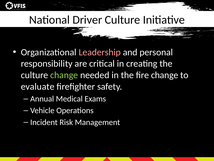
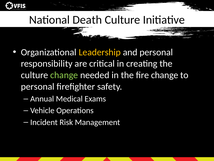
Driver: Driver -> Death
Leadership colour: pink -> yellow
evaluate at (38, 86): evaluate -> personal
